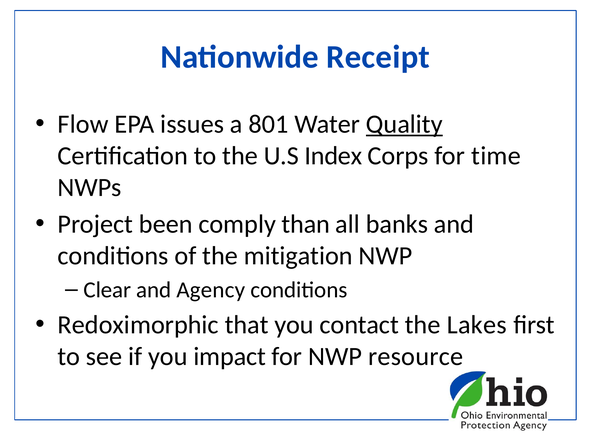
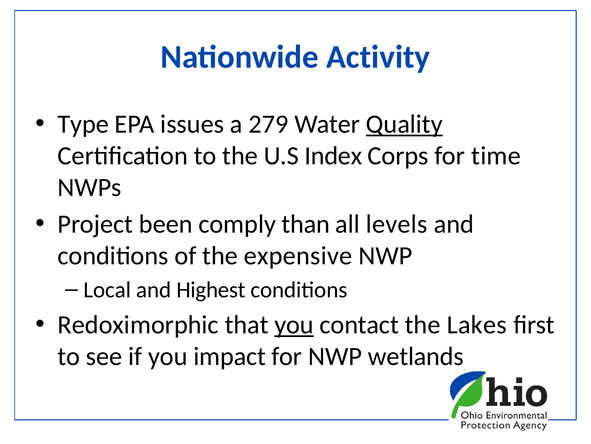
Receipt: Receipt -> Activity
Flow: Flow -> Type
801: 801 -> 279
banks: banks -> levels
mitigation: mitigation -> expensive
Clear: Clear -> Local
Agency: Agency -> Highest
you at (294, 324) underline: none -> present
resource: resource -> wetlands
